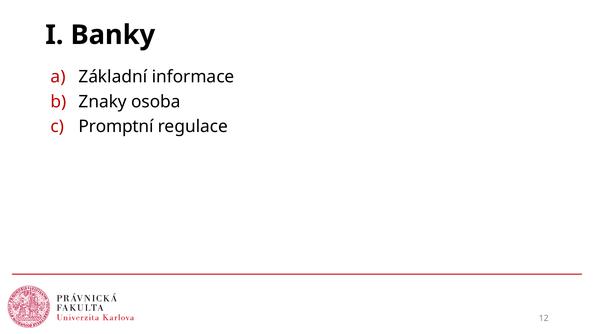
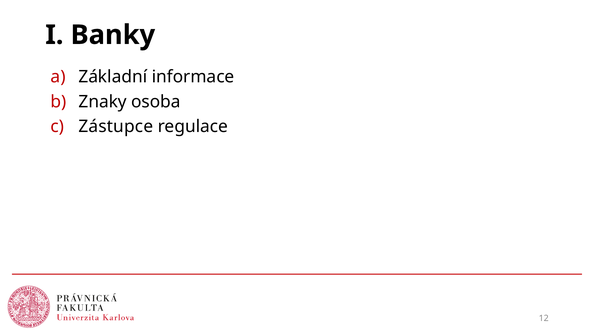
Promptní: Promptní -> Zástupce
